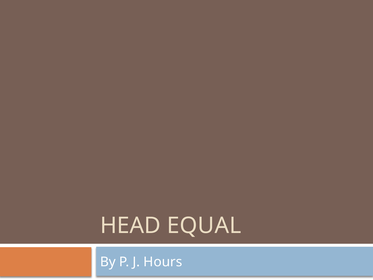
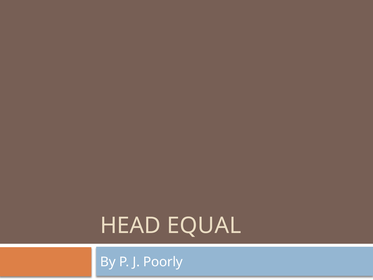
Hours: Hours -> Poorly
